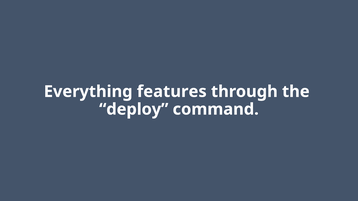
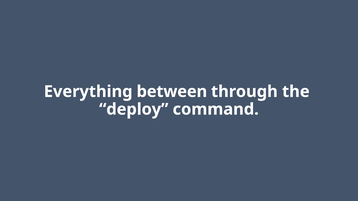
features: features -> between
